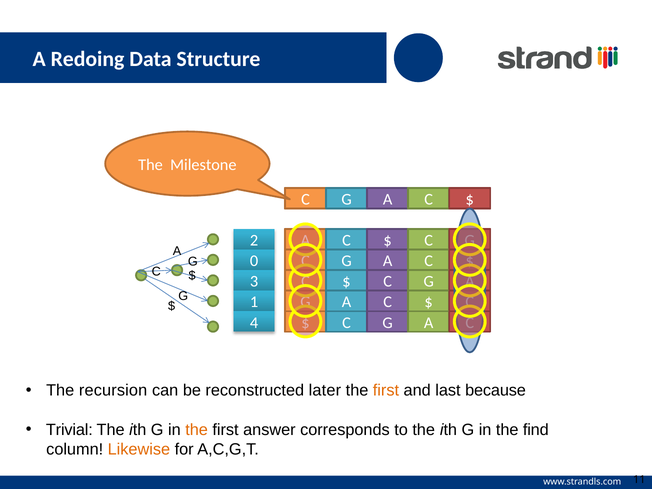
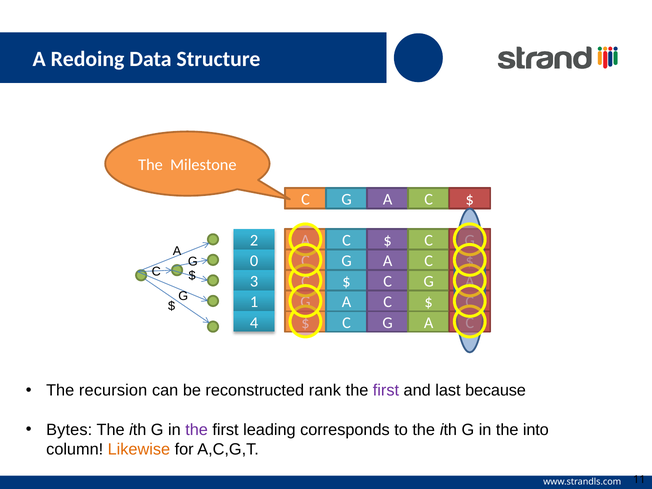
later: later -> rank
first at (386, 391) colour: orange -> purple
Trivial: Trivial -> Bytes
the at (197, 430) colour: orange -> purple
answer: answer -> leading
find: find -> into
